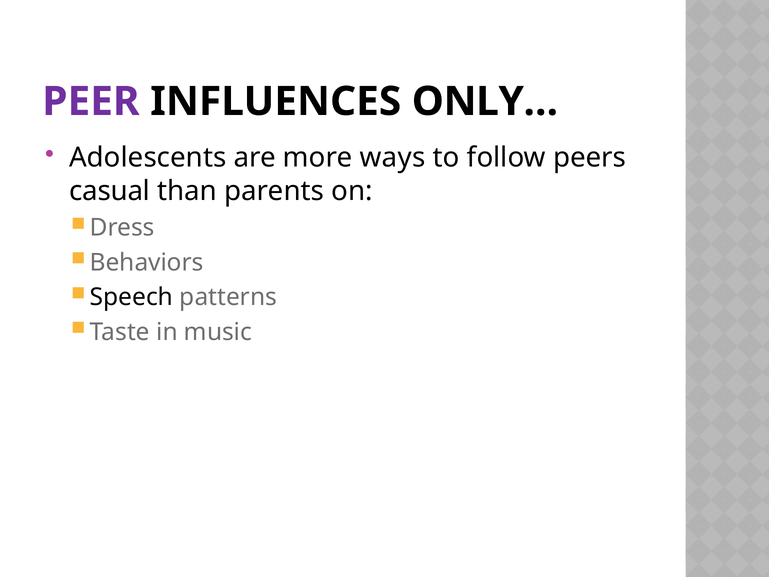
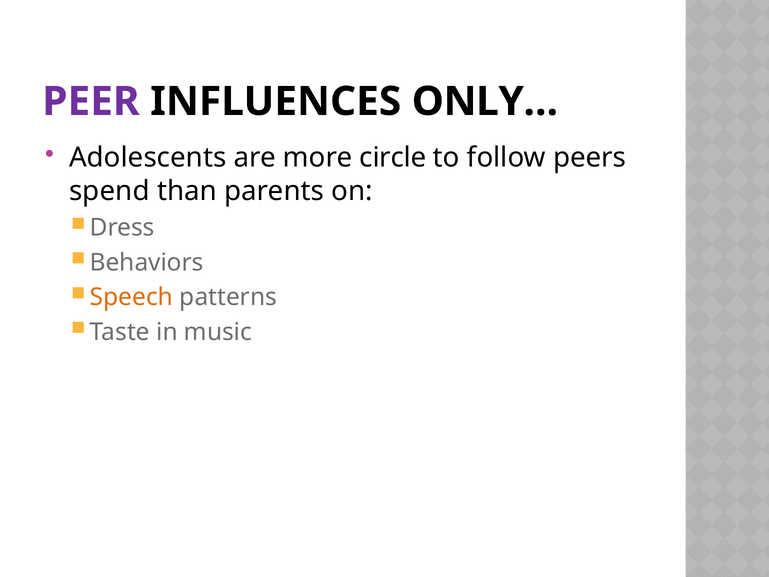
ways: ways -> circle
casual: casual -> spend
Speech colour: black -> orange
